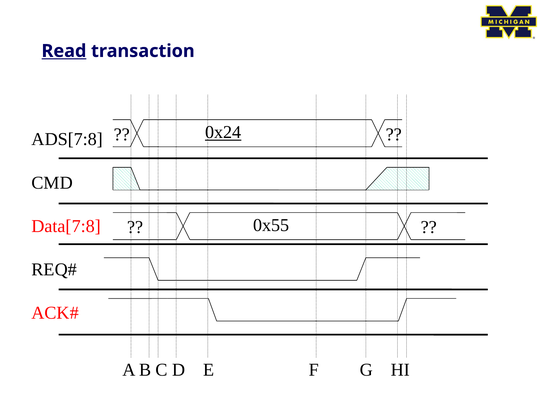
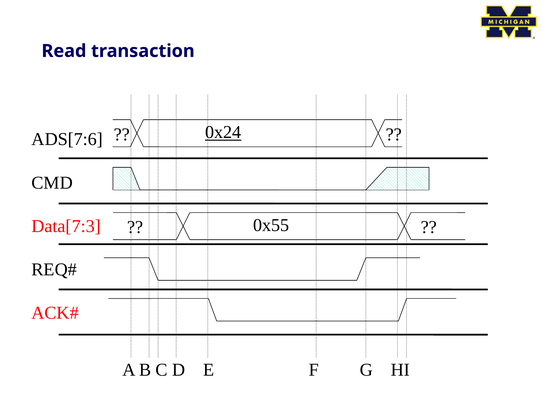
Read underline: present -> none
ADS[7:8: ADS[7:8 -> ADS[7:6
Data[7:8: Data[7:8 -> Data[7:3
